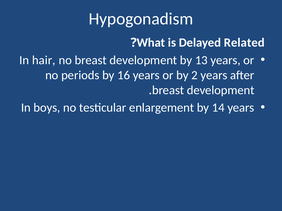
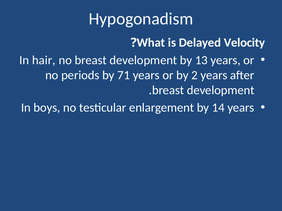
Related: Related -> Velocity
16: 16 -> 71
